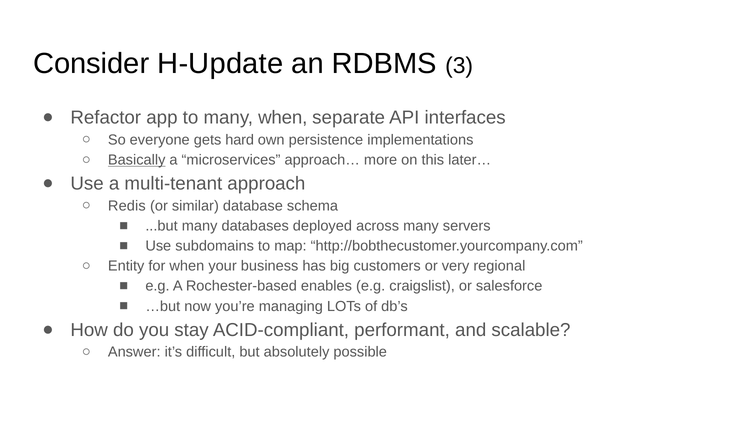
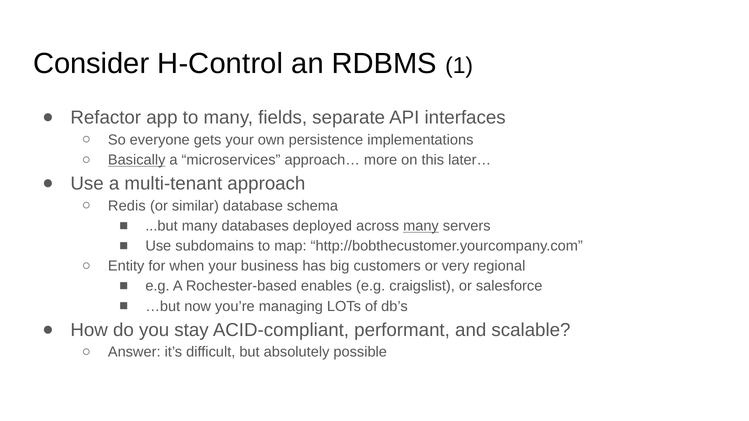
H-Update: H-Update -> H-Control
3: 3 -> 1
many when: when -> fields
gets hard: hard -> your
many at (421, 226) underline: none -> present
